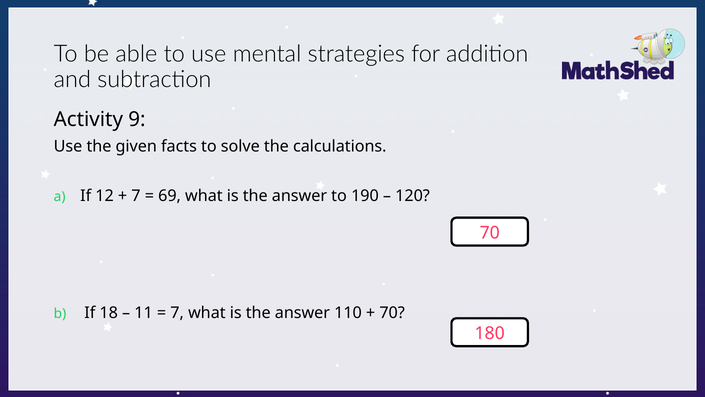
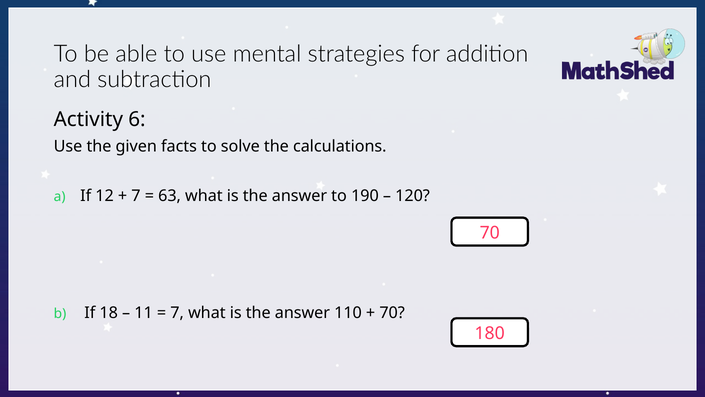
9: 9 -> 6
69: 69 -> 63
